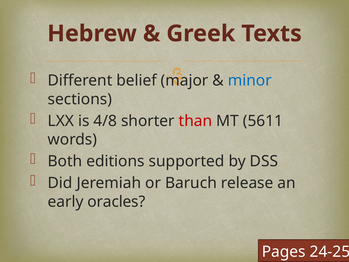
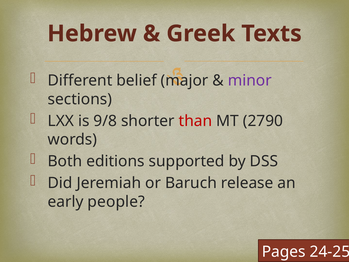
minor colour: blue -> purple
4/8: 4/8 -> 9/8
5611: 5611 -> 2790
oracles: oracles -> people
